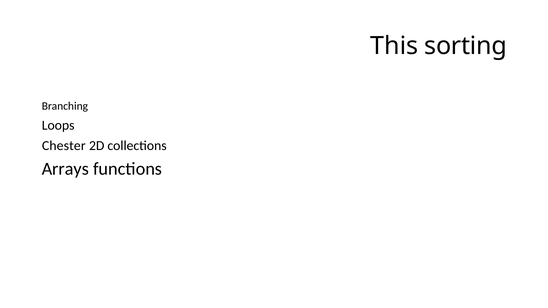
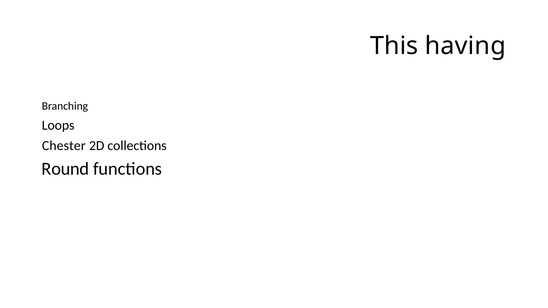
sorting: sorting -> having
Arrays: Arrays -> Round
